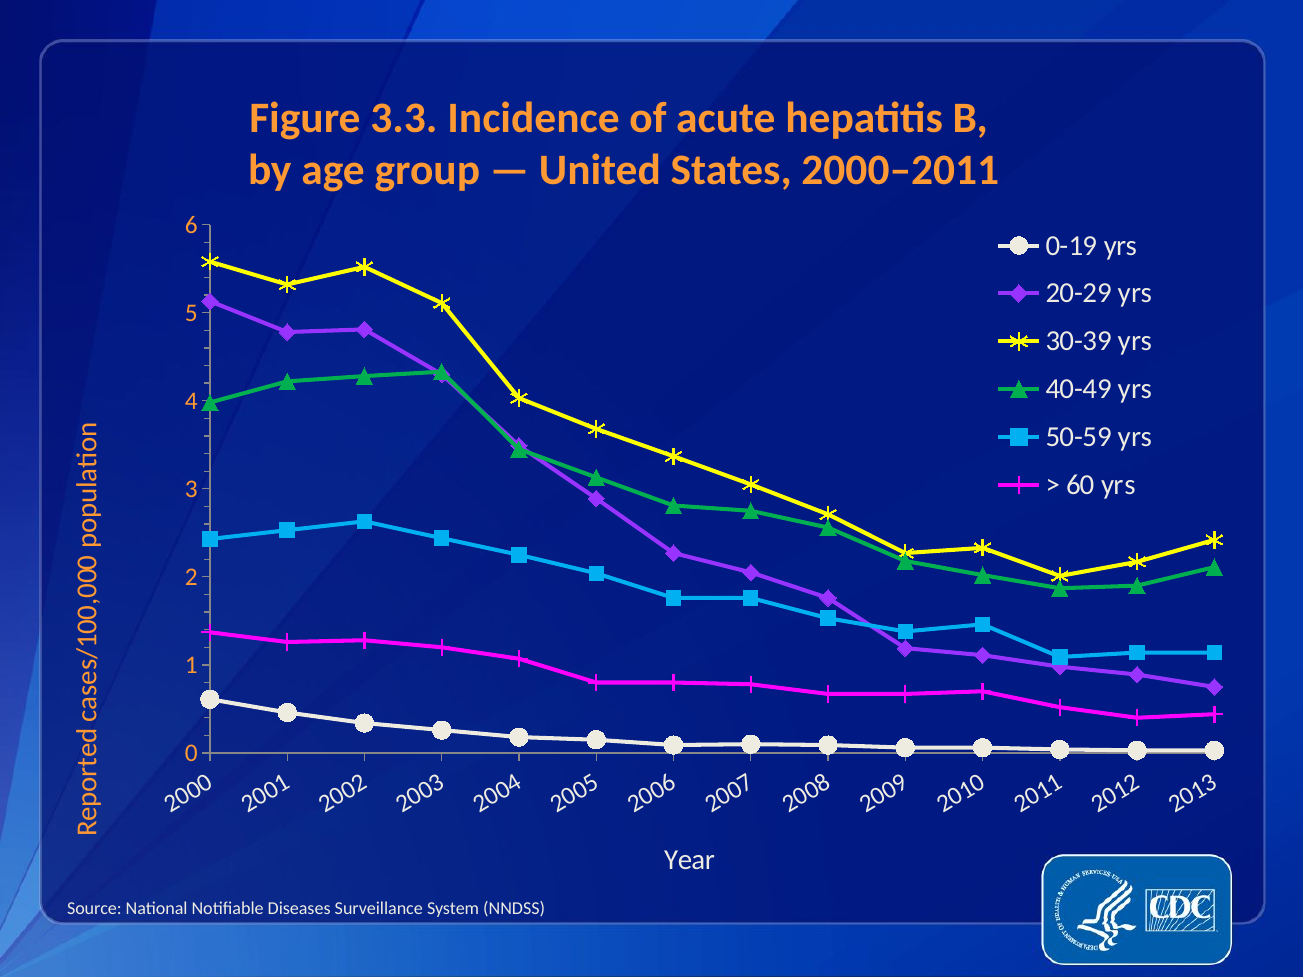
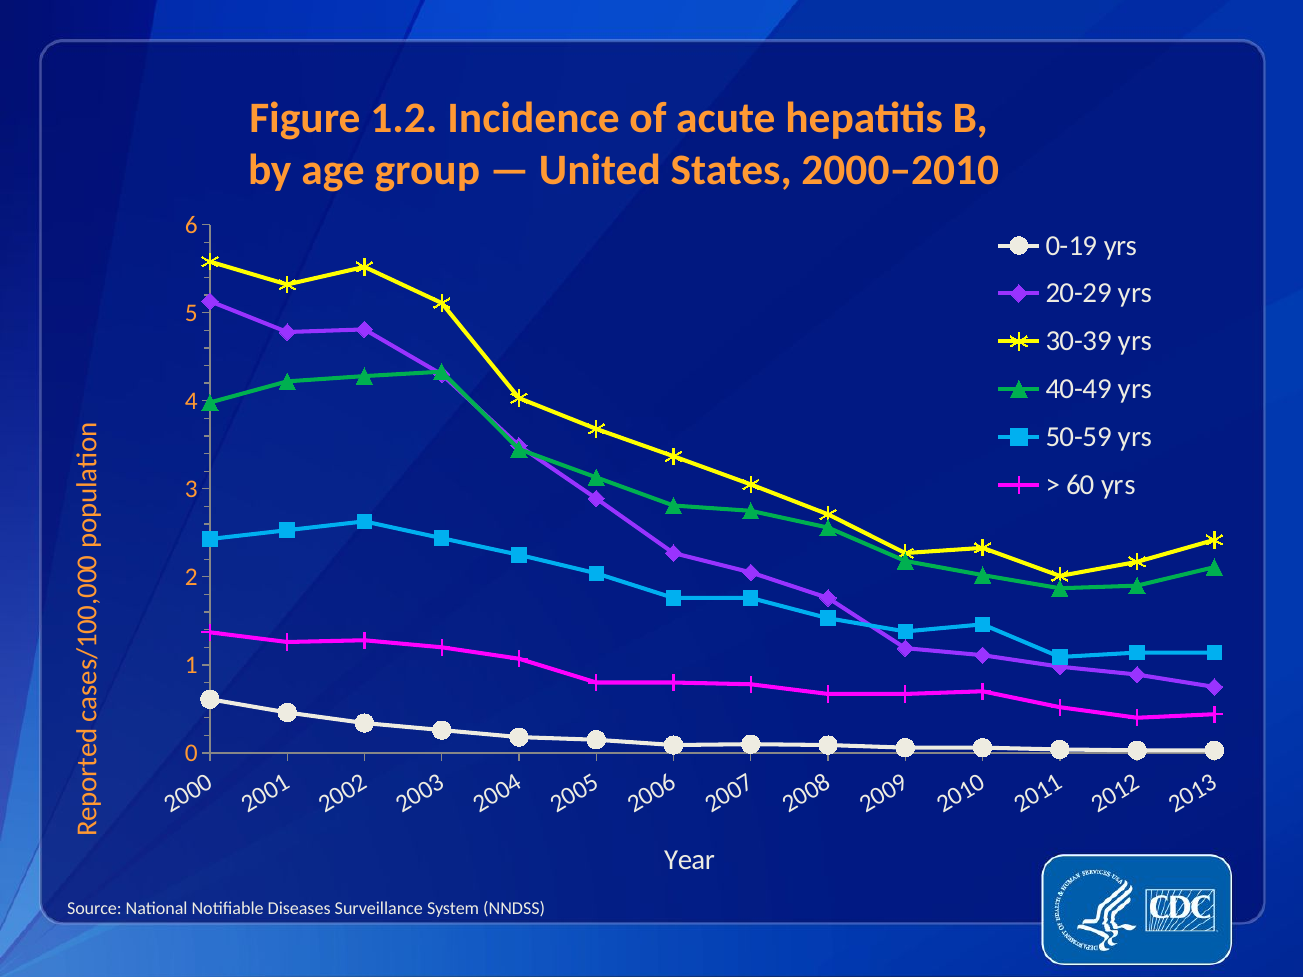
3.3: 3.3 -> 1.2
2000–2011: 2000–2011 -> 2000–2010
